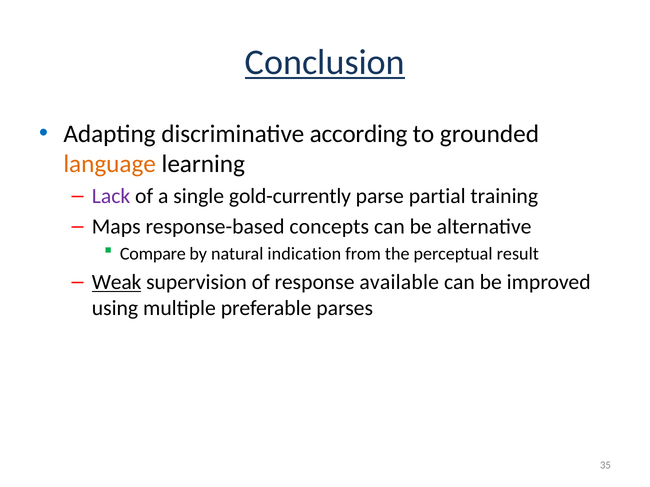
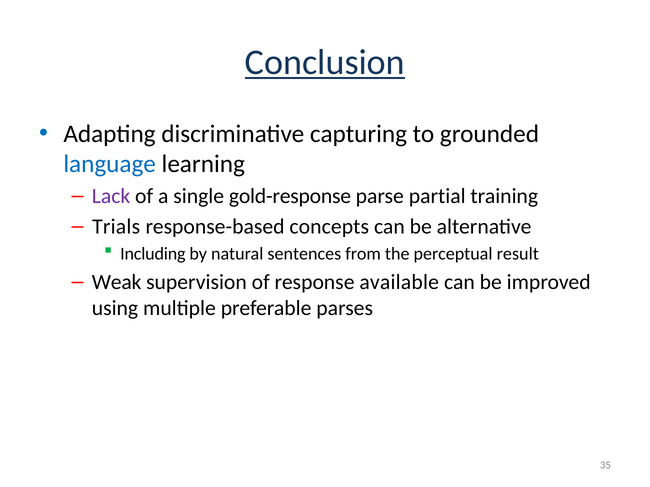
according: according -> capturing
language colour: orange -> blue
gold-currently: gold-currently -> gold-response
Maps: Maps -> Trials
Compare: Compare -> Including
indication: indication -> sentences
Weak underline: present -> none
